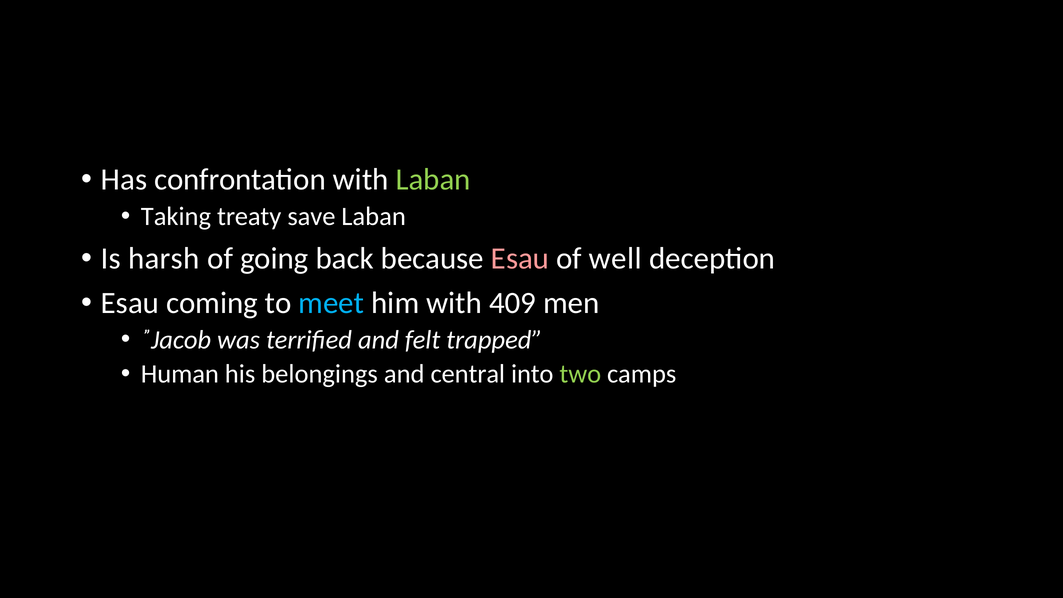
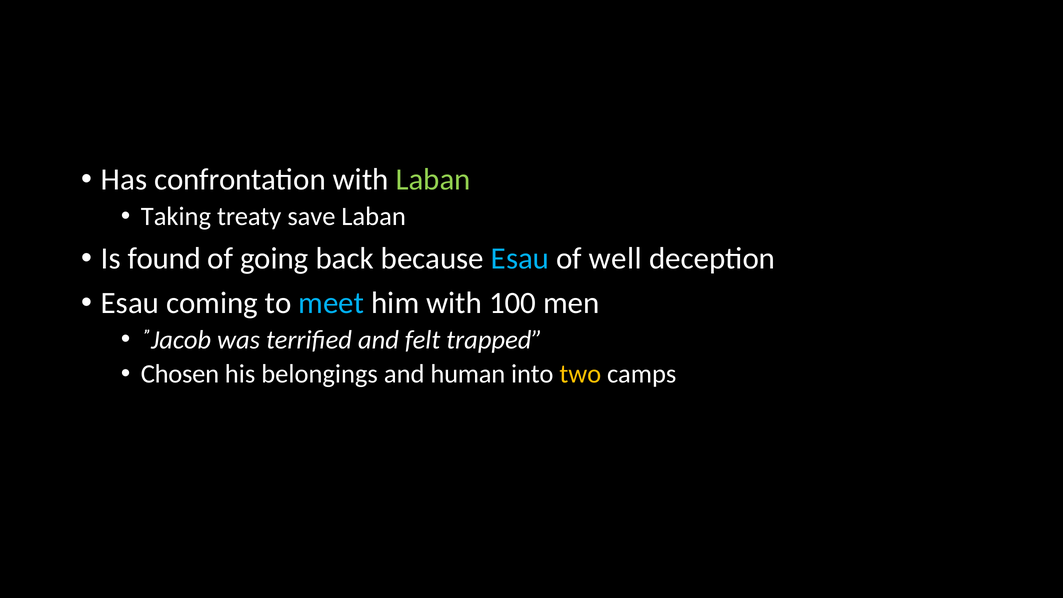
harsh: harsh -> found
Esau at (520, 259) colour: pink -> light blue
409: 409 -> 100
Human: Human -> Chosen
central: central -> human
two colour: light green -> yellow
